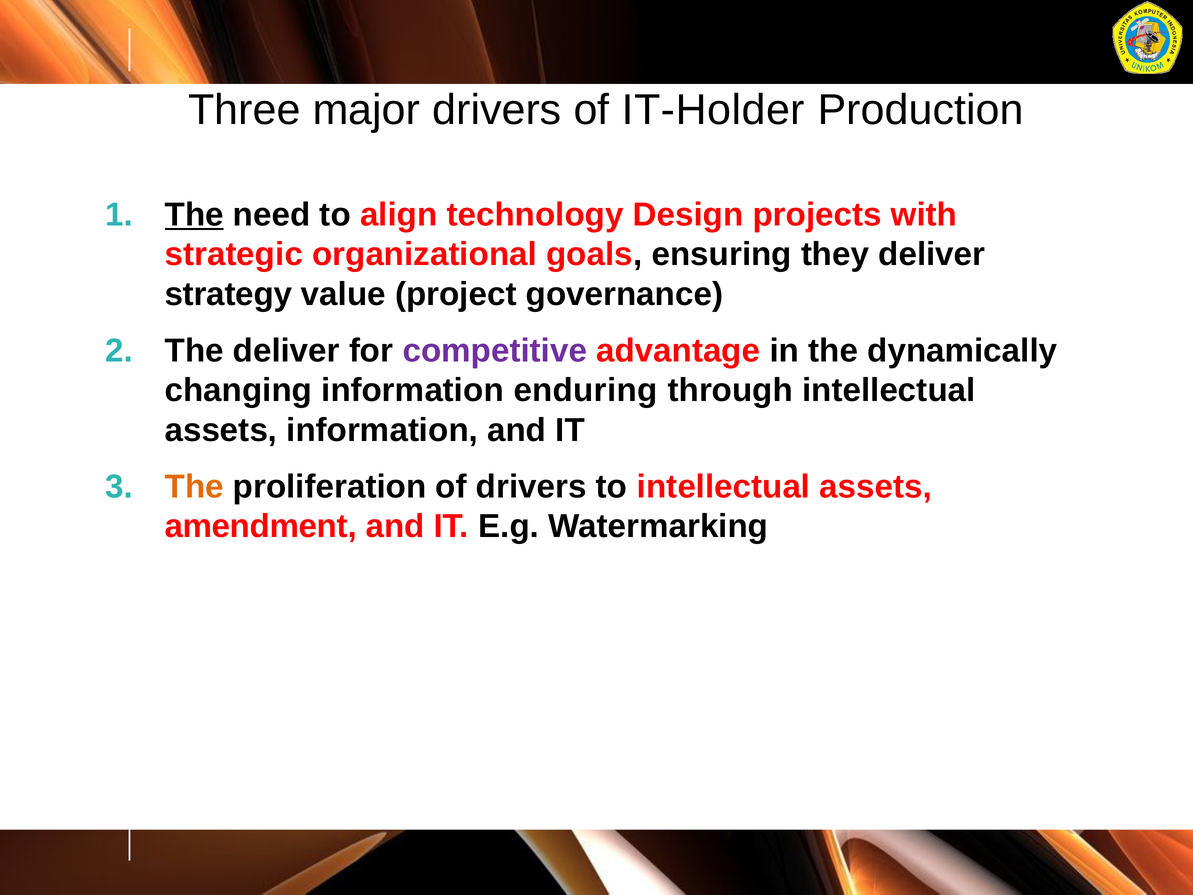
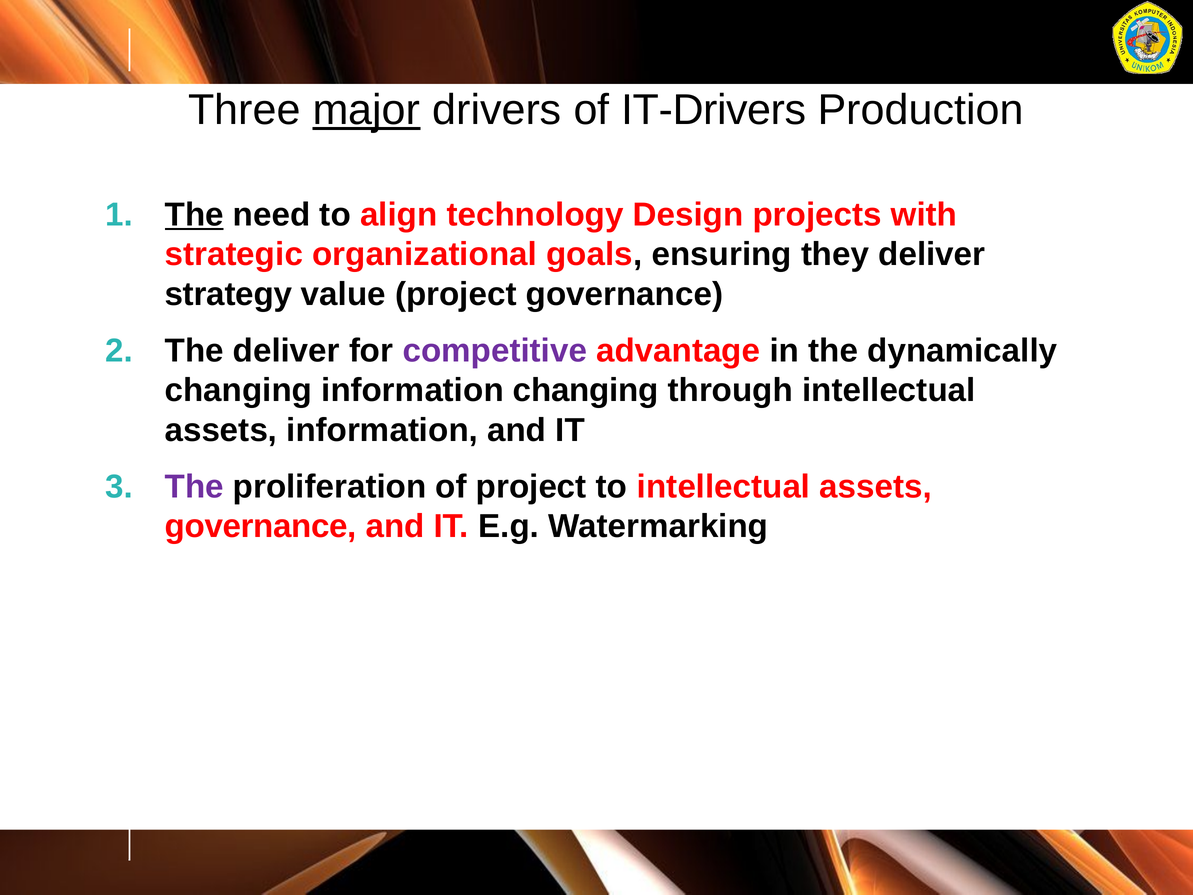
major underline: none -> present
IT-Holder: IT-Holder -> IT-Drivers
information enduring: enduring -> changing
The at (194, 486) colour: orange -> purple
of drivers: drivers -> project
amendment at (261, 526): amendment -> governance
